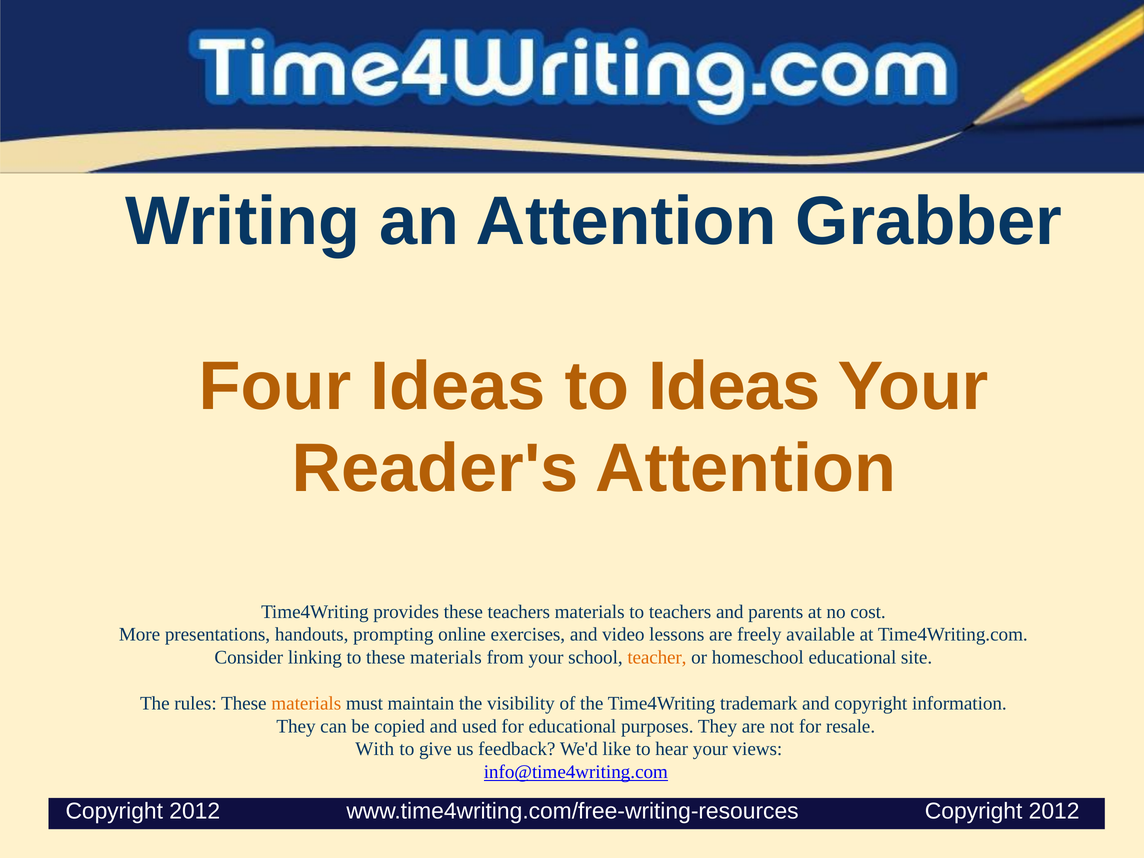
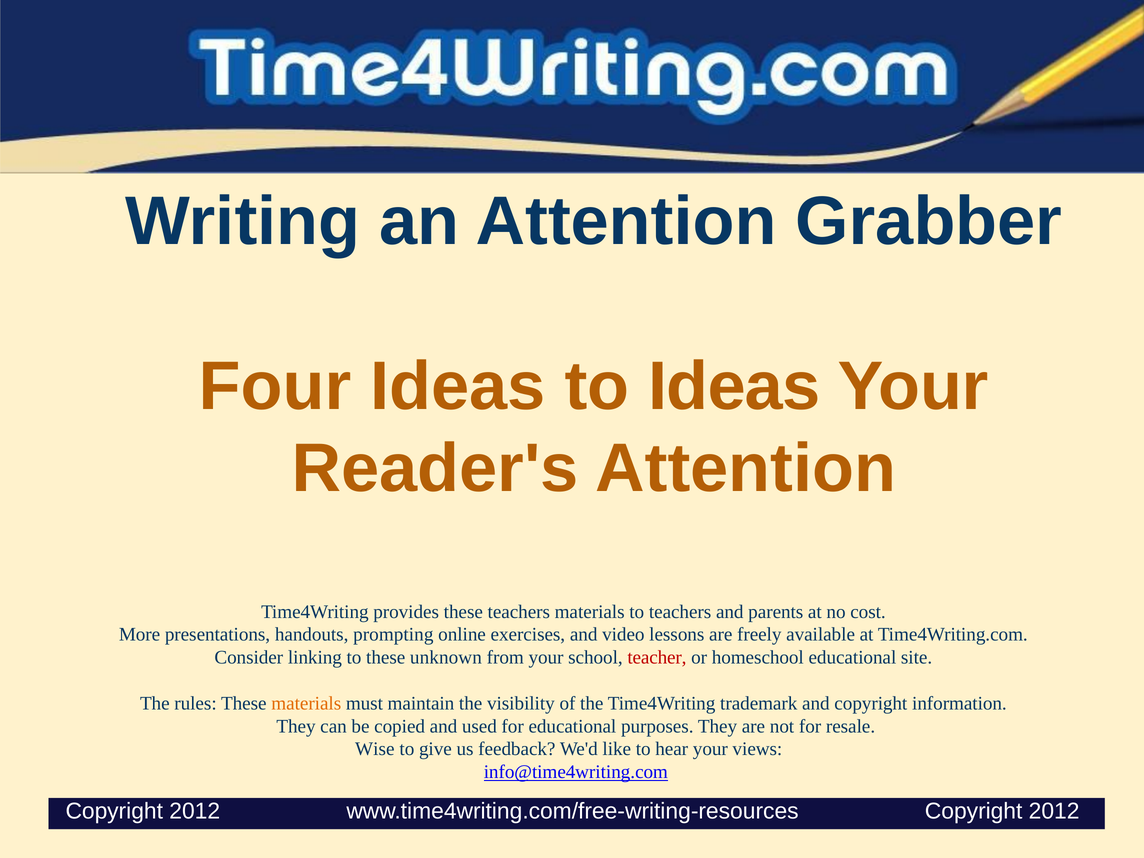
to these materials: materials -> unknown
teacher colour: orange -> red
With: With -> Wise
